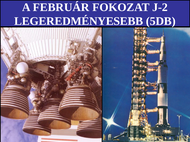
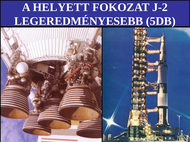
FEBRUÁR: FEBRUÁR -> HELYETT
